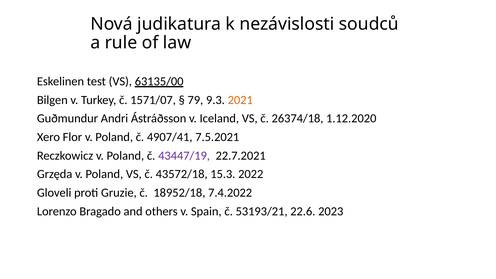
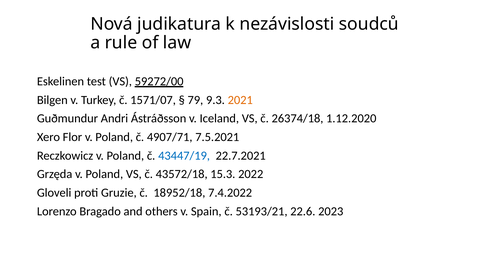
63135/00: 63135/00 -> 59272/00
4907/41: 4907/41 -> 4907/71
43447/19 colour: purple -> blue
